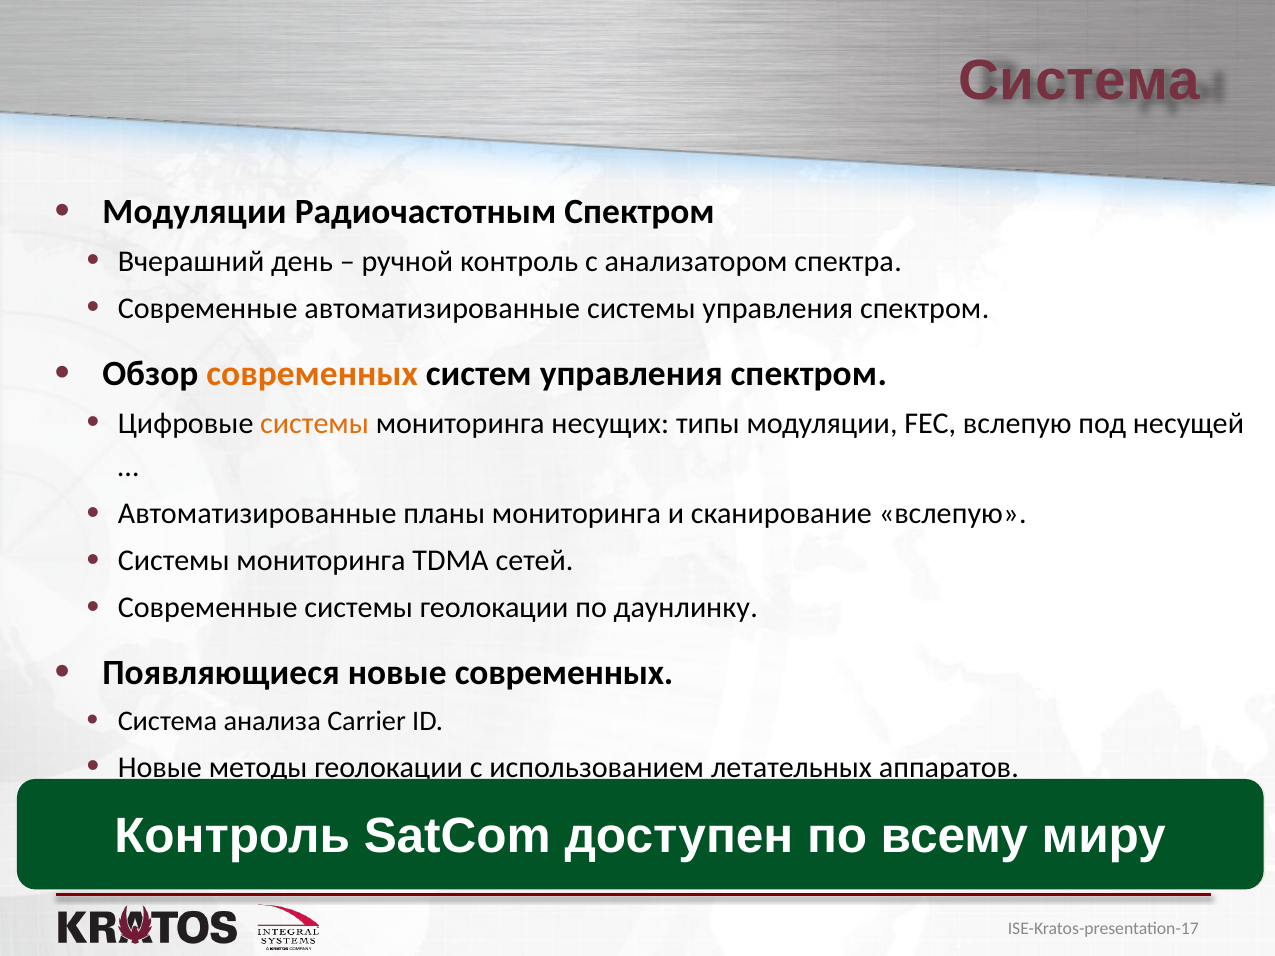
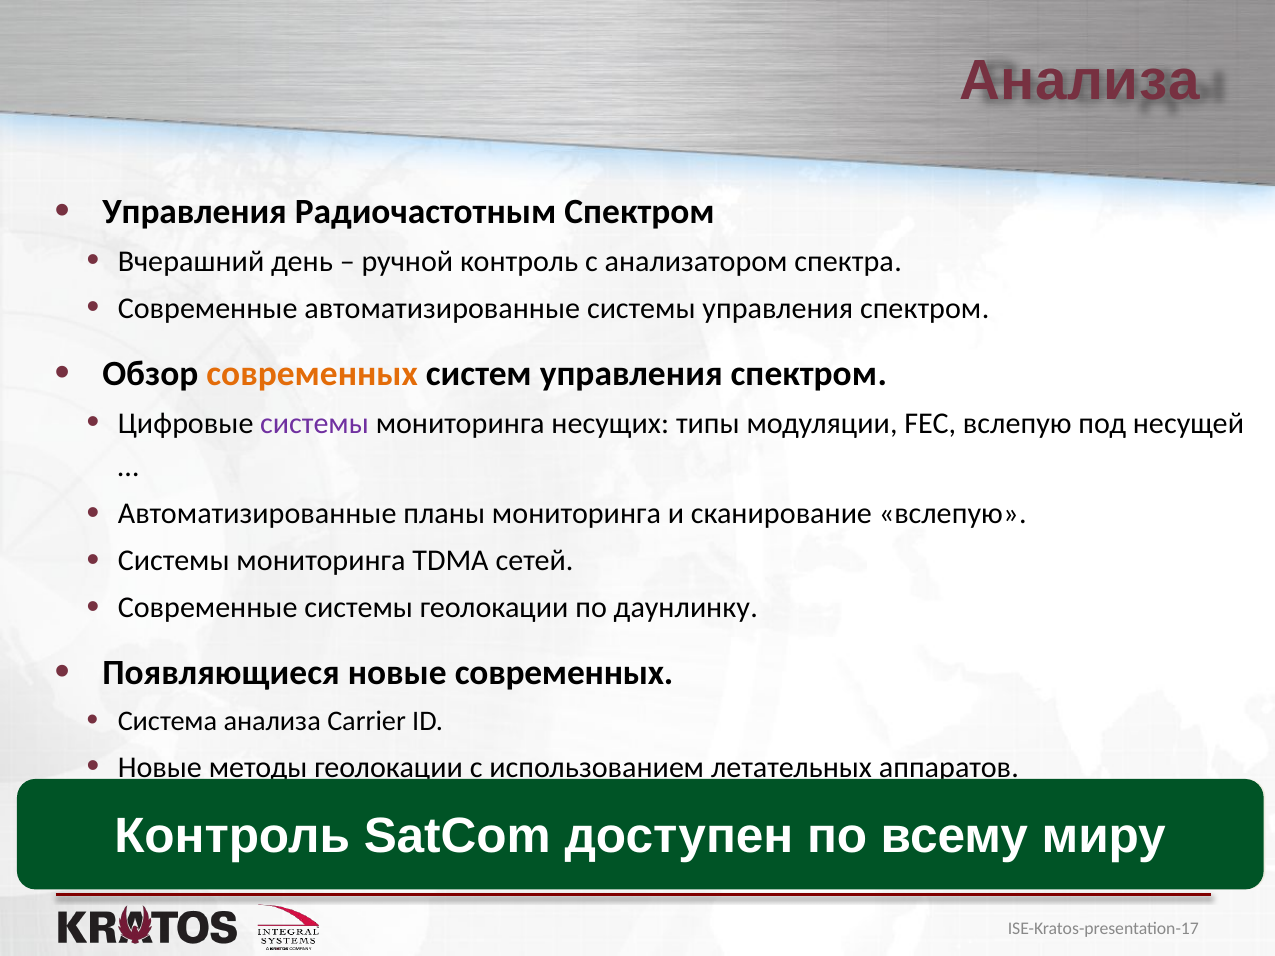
Система at (1079, 80): Система -> Анализа
Модуляции at (195, 212): Модуляции -> Управления
системы at (315, 424) colour: orange -> purple
